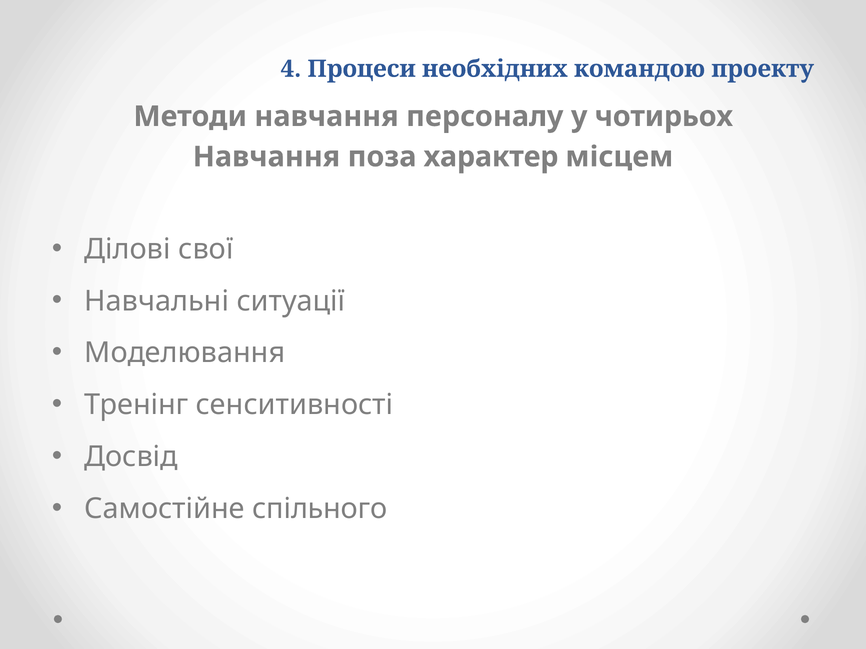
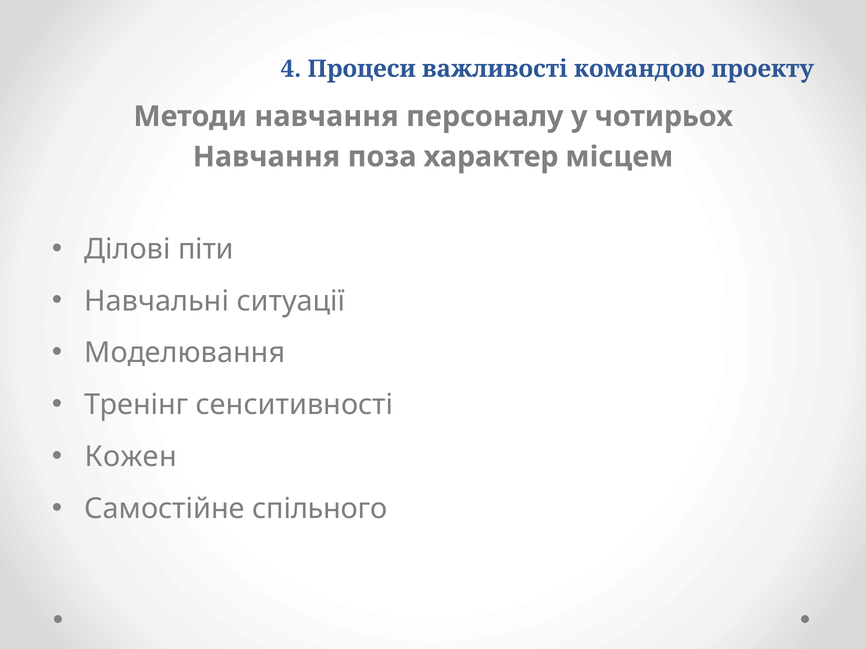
необхідних: необхідних -> важливості
свої: свої -> піти
Досвід: Досвід -> Кожен
